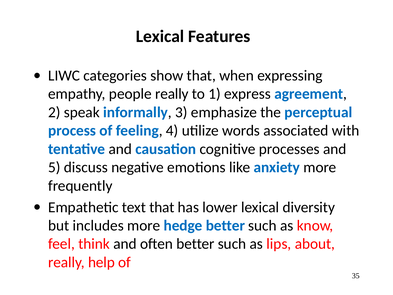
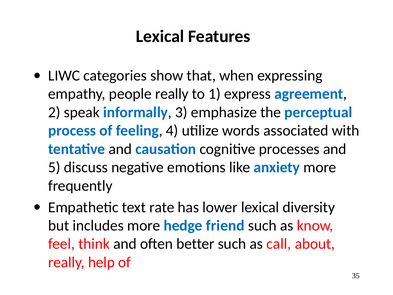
text that: that -> rate
hedge better: better -> friend
lips: lips -> call
